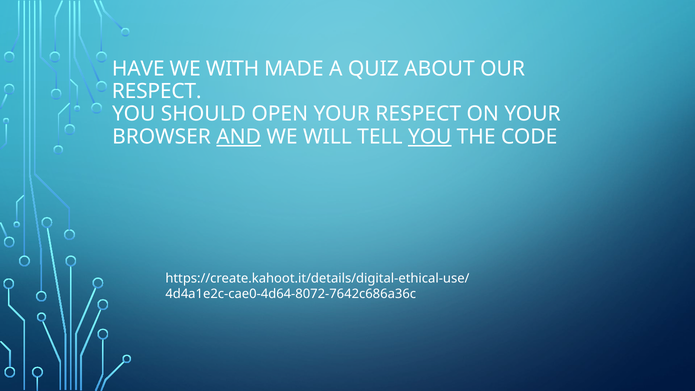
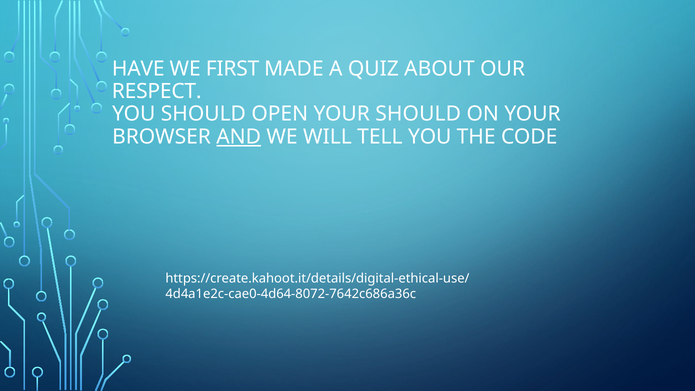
WITH: WITH -> FIRST
YOUR RESPECT: RESPECT -> SHOULD
YOU at (430, 137) underline: present -> none
